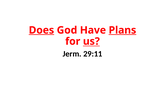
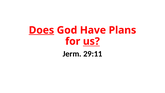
Plans underline: present -> none
